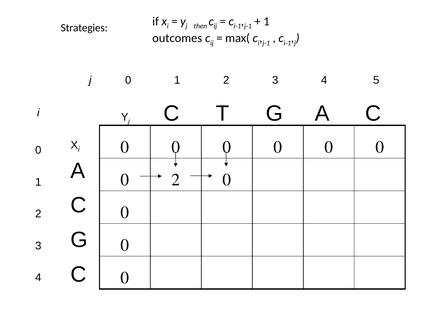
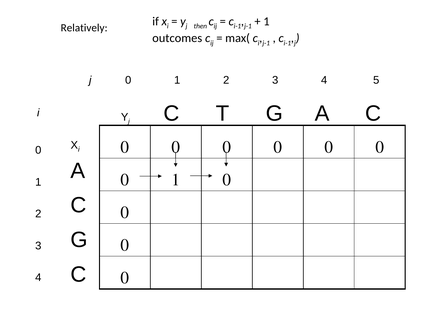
Strategies: Strategies -> Relatively
2 at (176, 179): 2 -> 1
